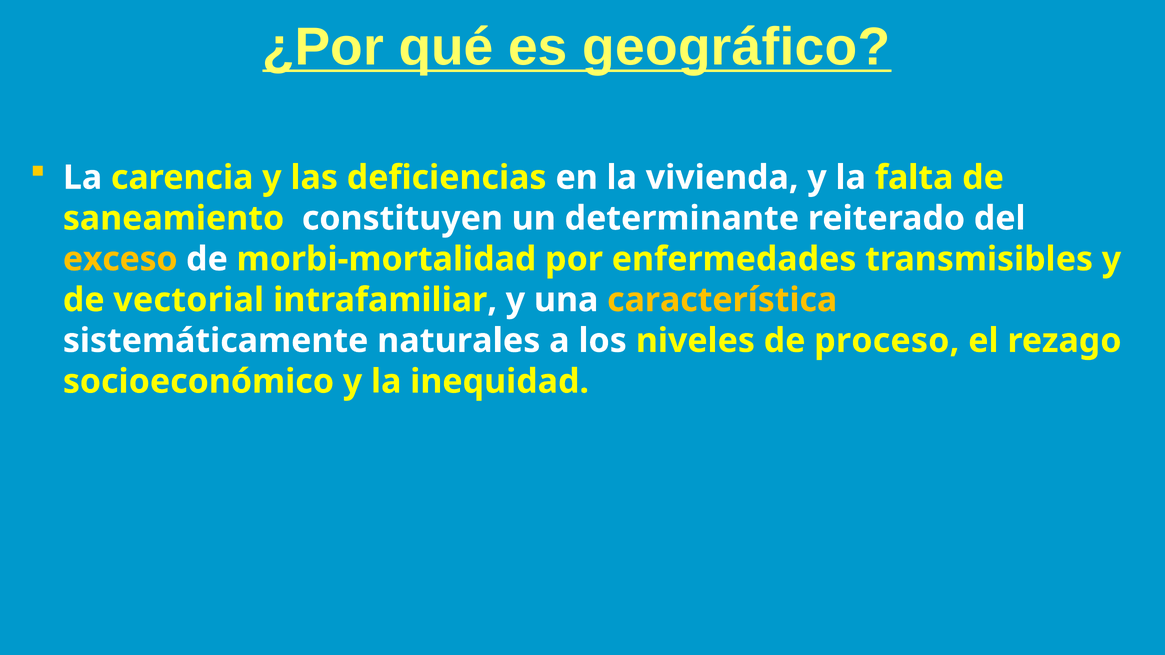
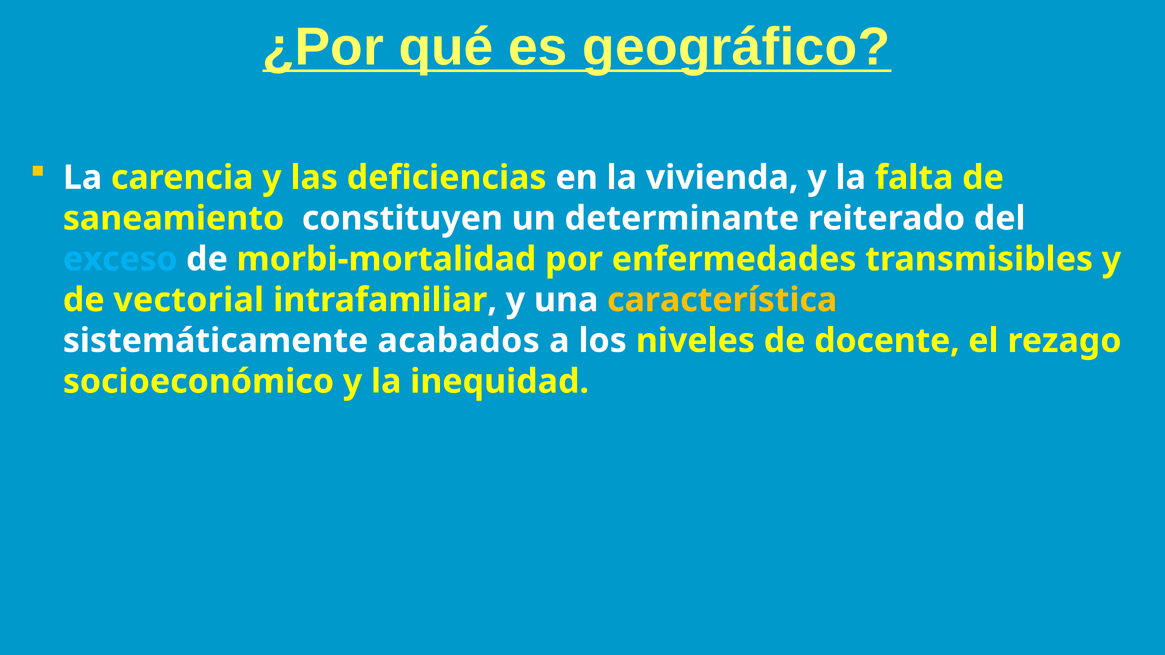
exceso colour: yellow -> light blue
naturales: naturales -> acabados
proceso: proceso -> docente
